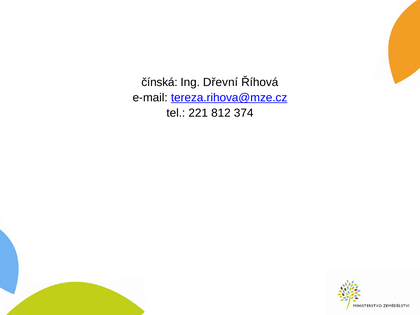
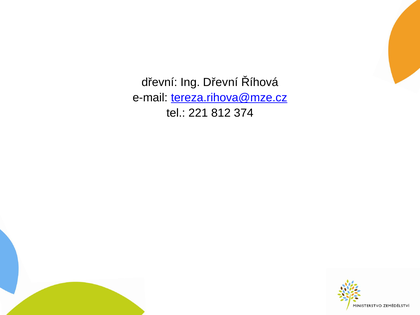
čínská at (159, 82): čínská -> dřevní
